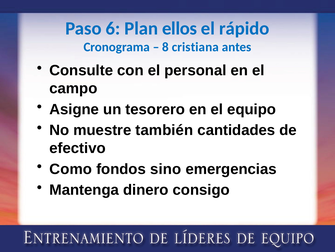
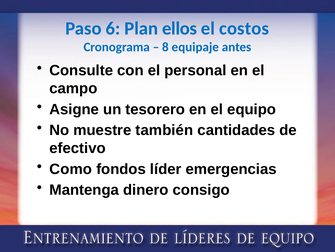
rápido: rápido -> costos
cristiana: cristiana -> equipaje
sino: sino -> líder
